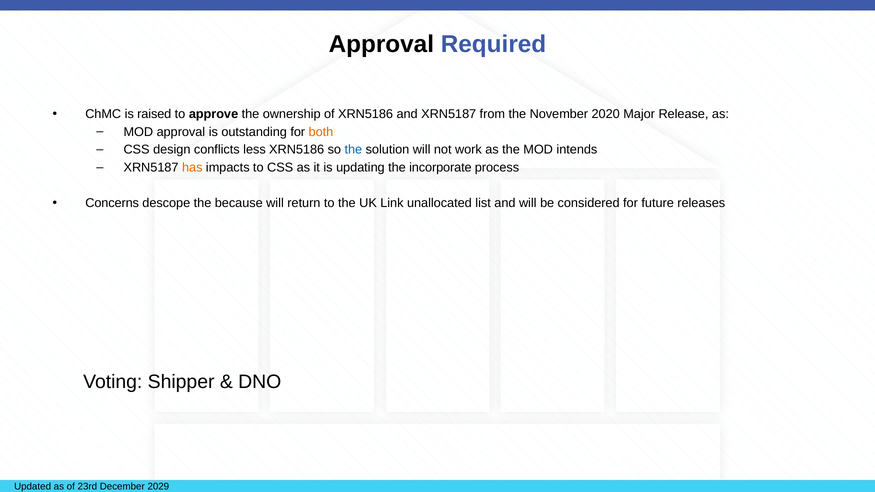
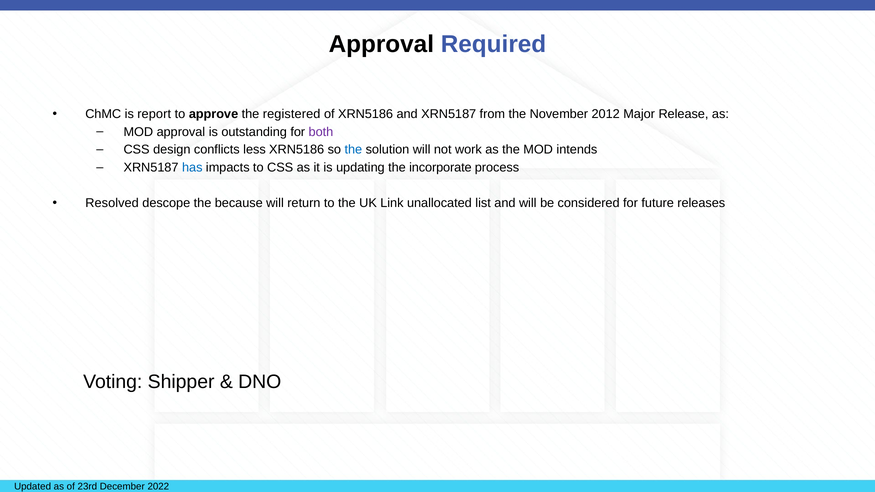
raised: raised -> report
ownership: ownership -> registered
2020: 2020 -> 2012
both colour: orange -> purple
has colour: orange -> blue
Concerns: Concerns -> Resolved
2029: 2029 -> 2022
